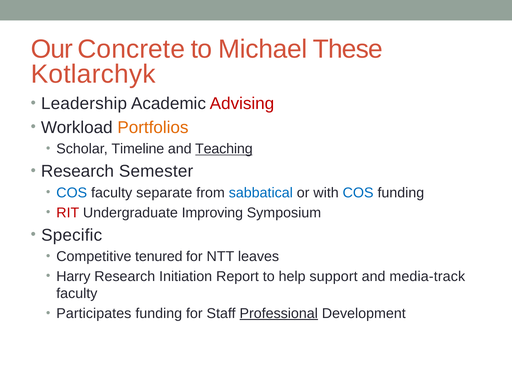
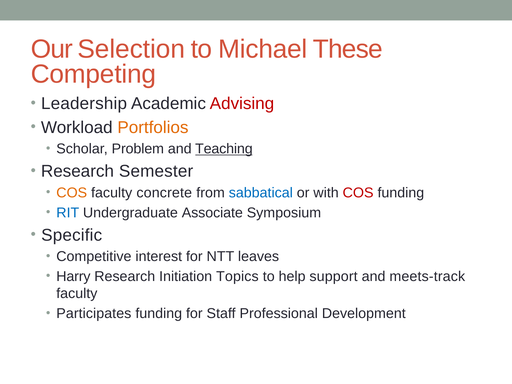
Concrete: Concrete -> Selection
Kotlarchyk: Kotlarchyk -> Competing
Timeline: Timeline -> Problem
COS at (72, 193) colour: blue -> orange
separate: separate -> concrete
COS at (358, 193) colour: blue -> red
RIT colour: red -> blue
Improving: Improving -> Associate
tenured: tenured -> interest
Report: Report -> Topics
media-track: media-track -> meets-track
Professional underline: present -> none
